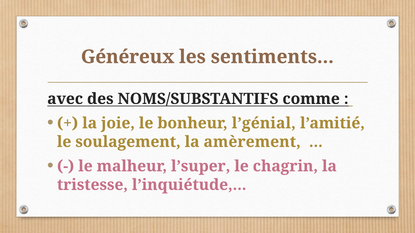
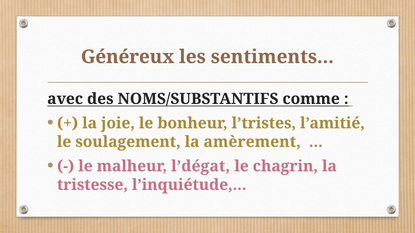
l’génial: l’génial -> l’tristes
l’super: l’super -> l’dégat
